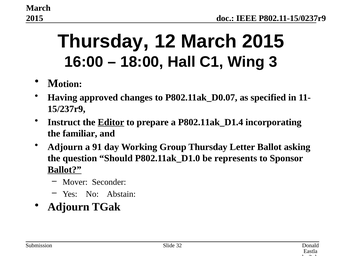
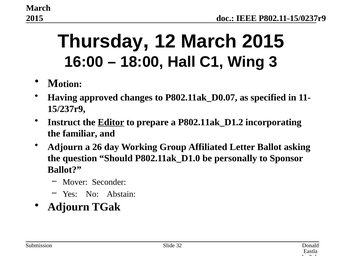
P802.11ak_D1.4: P802.11ak_D1.4 -> P802.11ak_D1.2
91: 91 -> 26
Group Thursday: Thursday -> Affiliated
represents: represents -> personally
Ballot at (65, 170) underline: present -> none
